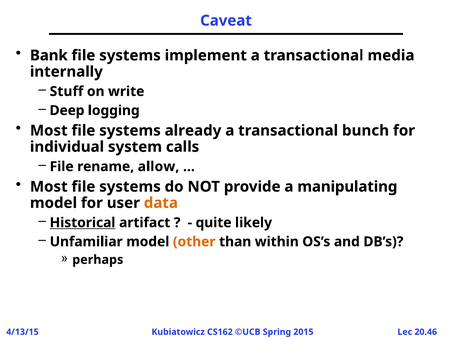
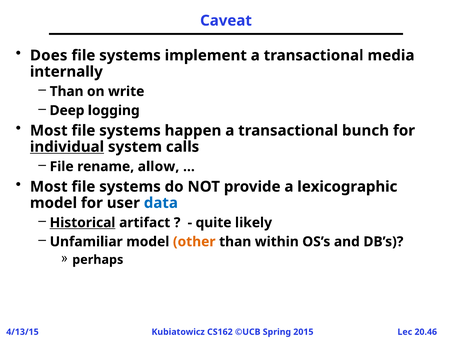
Bank: Bank -> Does
Stuff at (66, 91): Stuff -> Than
already: already -> happen
individual underline: none -> present
manipulating: manipulating -> lexicographic
data colour: orange -> blue
